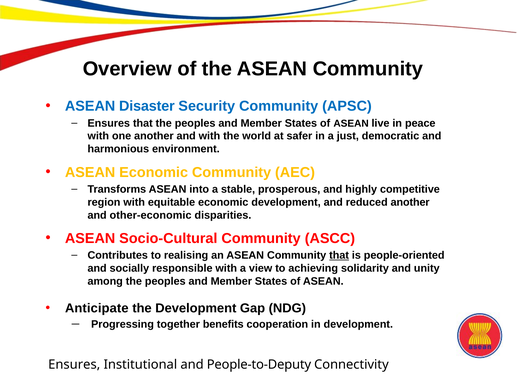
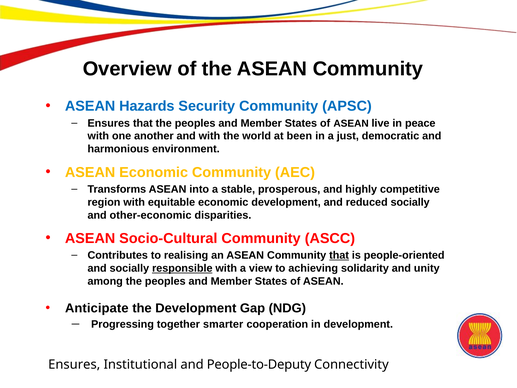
Disaster: Disaster -> Hazards
safer: safer -> been
reduced another: another -> socially
responsible underline: none -> present
benefits: benefits -> smarter
